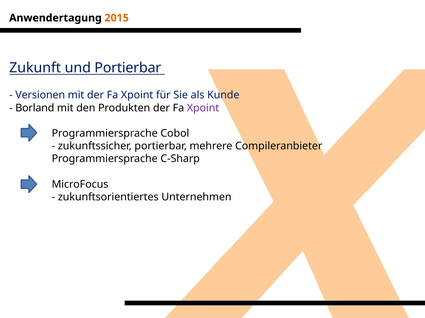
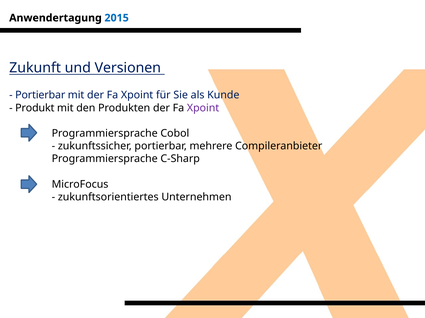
2015 colour: orange -> blue
und Portierbar: Portierbar -> Versionen
Versionen at (40, 95): Versionen -> Portierbar
Borland: Borland -> Produkt
